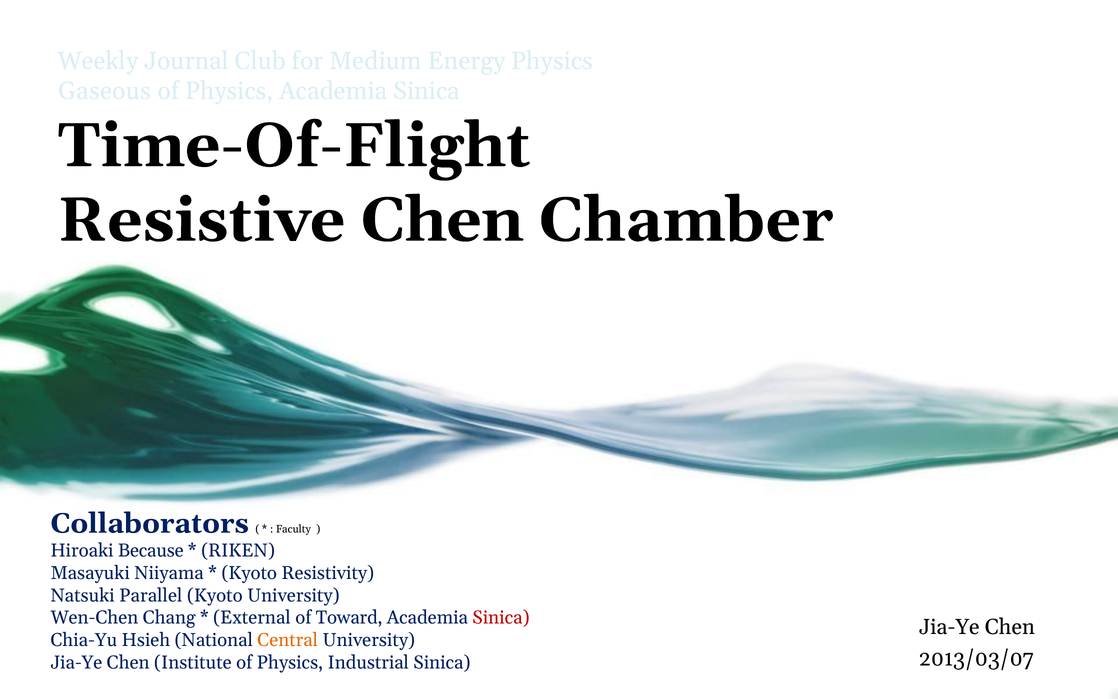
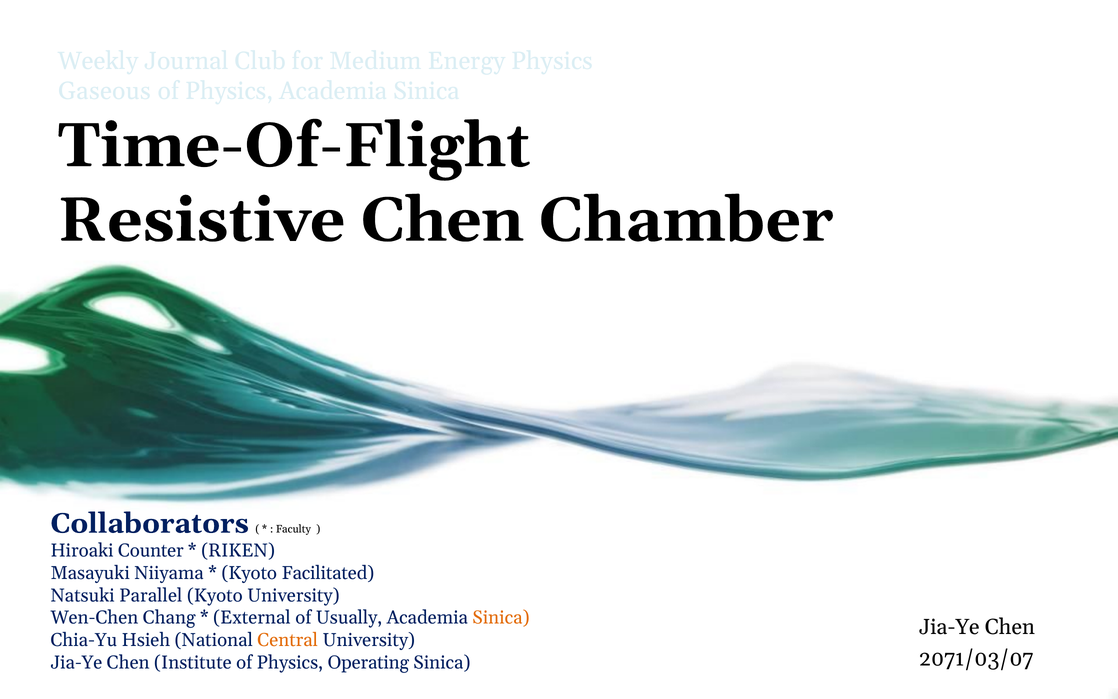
Because: Because -> Counter
Resistivity: Resistivity -> Facilitated
Toward: Toward -> Usually
Sinica at (501, 618) colour: red -> orange
2013/03/07: 2013/03/07 -> 2071/03/07
Industrial: Industrial -> Operating
